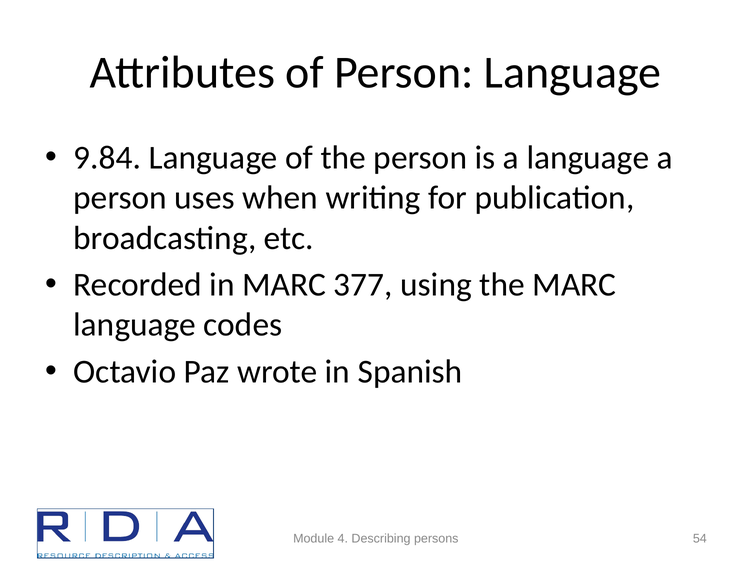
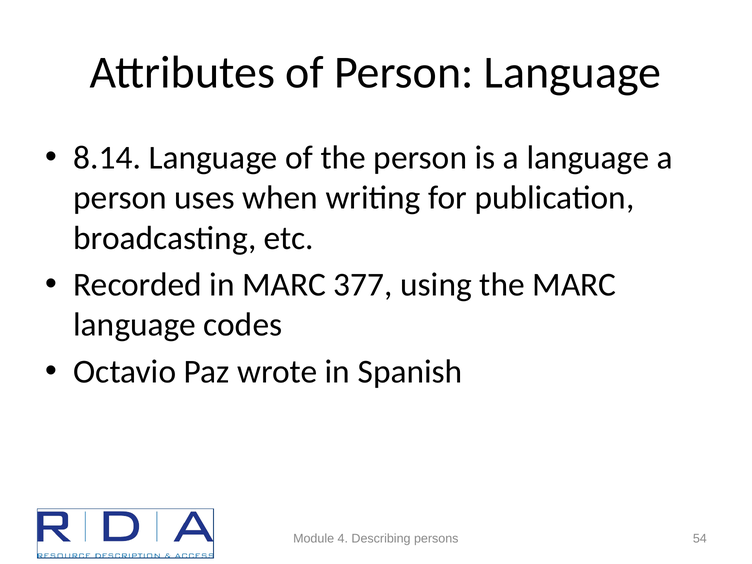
9.84: 9.84 -> 8.14
